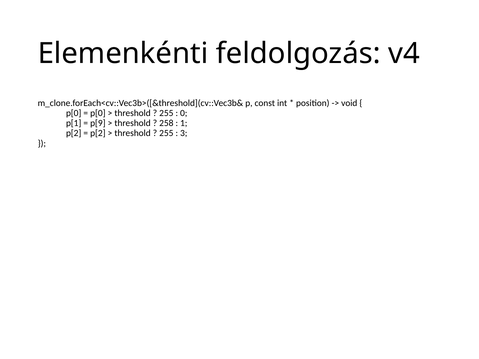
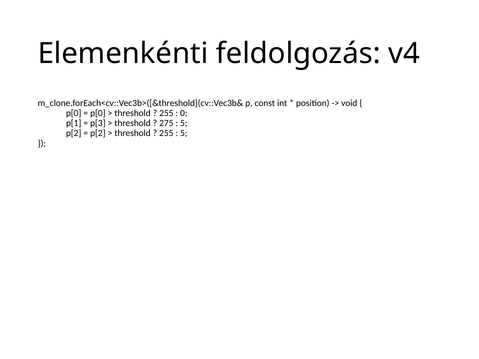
p[9: p[9 -> p[3
258: 258 -> 275
1 at (184, 123): 1 -> 5
3 at (184, 133): 3 -> 5
